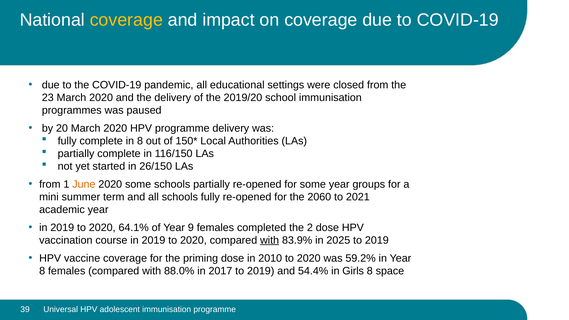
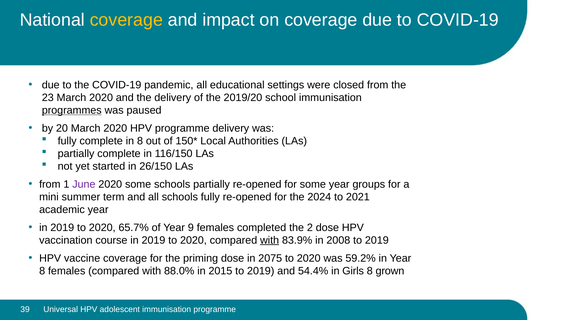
programmes underline: none -> present
June colour: orange -> purple
2060: 2060 -> 2024
64.1%: 64.1% -> 65.7%
2025: 2025 -> 2008
2010: 2010 -> 2075
2017: 2017 -> 2015
space: space -> grown
